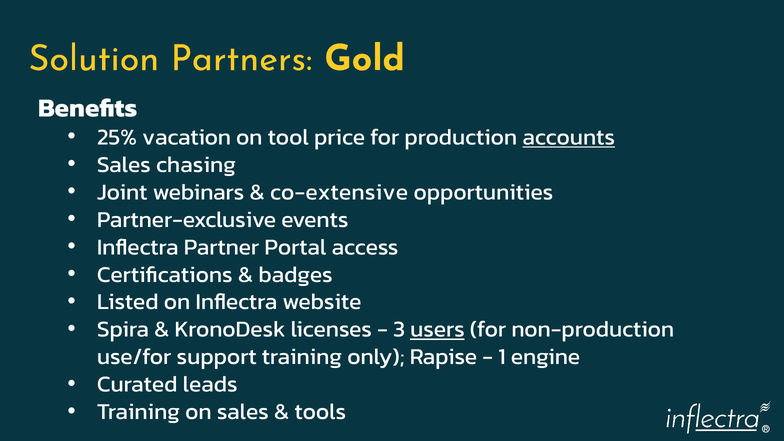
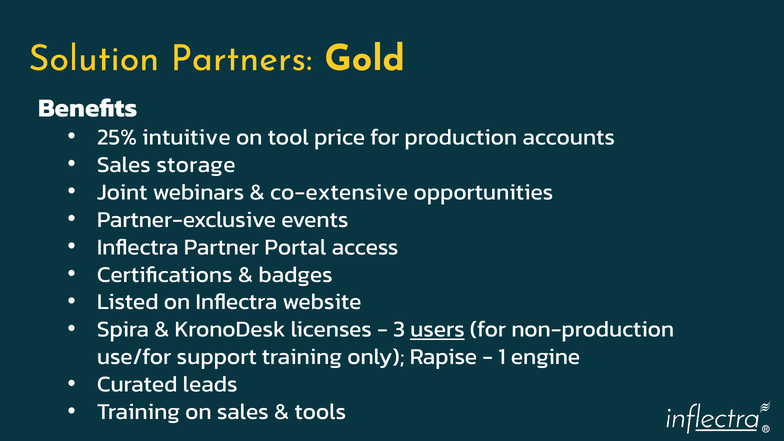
vacation: vacation -> intuitive
accounts underline: present -> none
chasing: chasing -> storage
